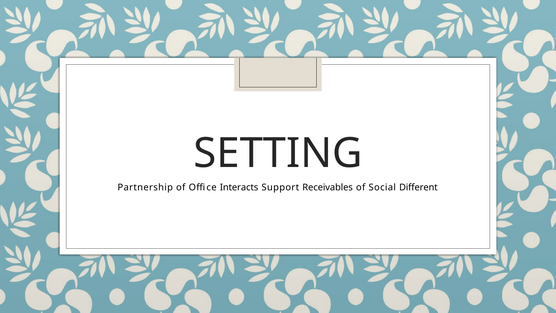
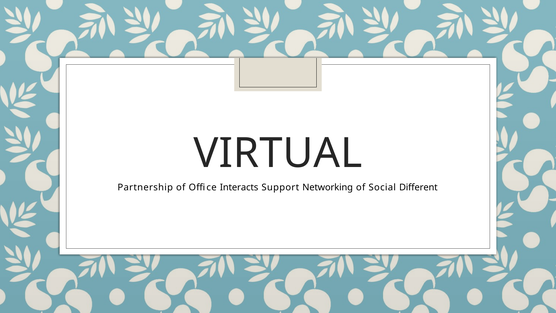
SETTING: SETTING -> VIRTUAL
Receivables: Receivables -> Networking
